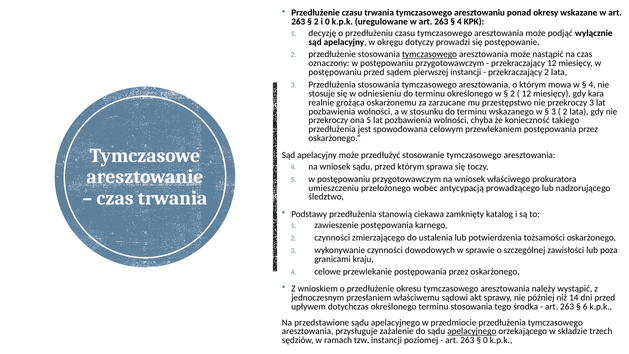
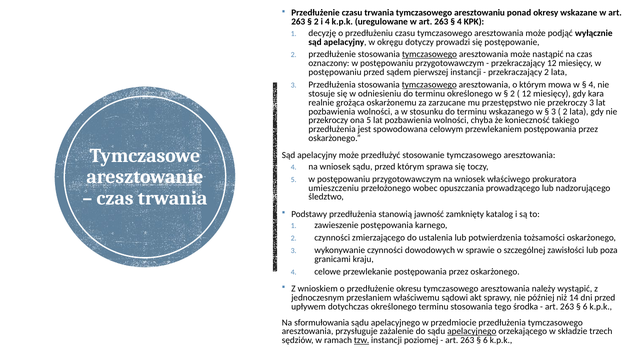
i 0: 0 -> 4
tymczasowego at (429, 85) underline: none -> present
antycypacją: antycypacją -> opuszczania
ciekawa: ciekawa -> jawność
przedstawione: przedstawione -> sformułowania
tzw underline: none -> present
0 at (485, 340): 0 -> 6
